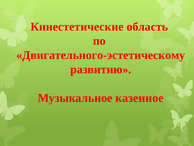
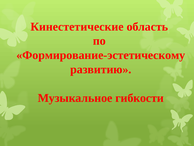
Двигательного-эстетическому: Двигательного-эстетическому -> Формирование-эстетическому
казенное: казенное -> гибкости
